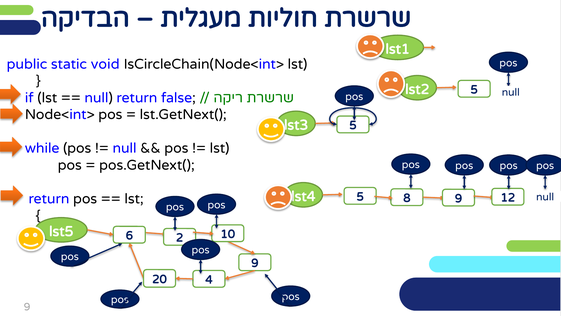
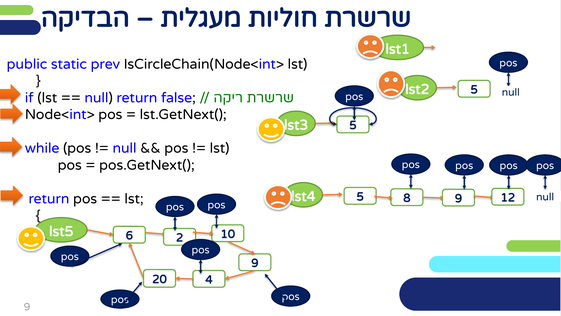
void: void -> prev
